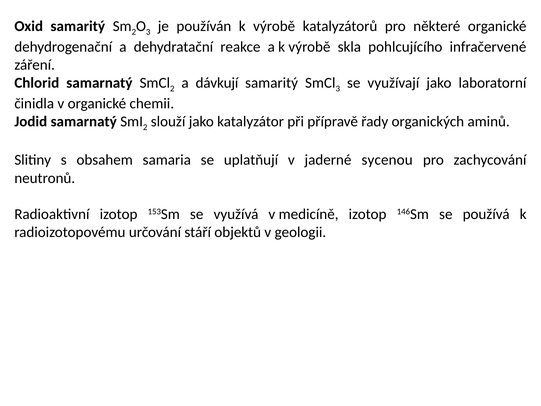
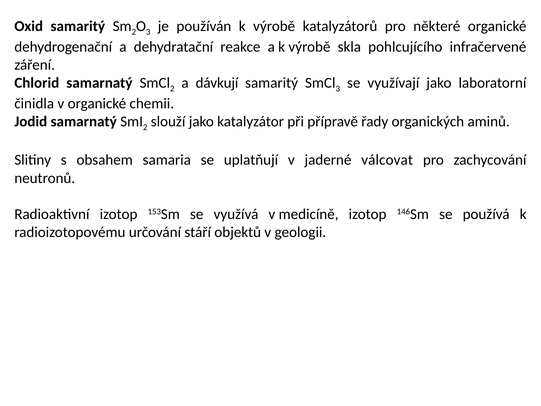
sycenou: sycenou -> válcovat
